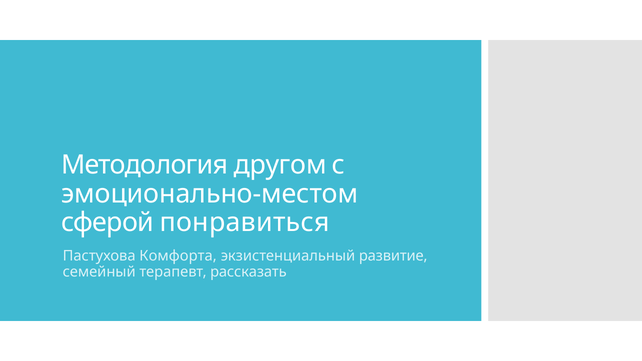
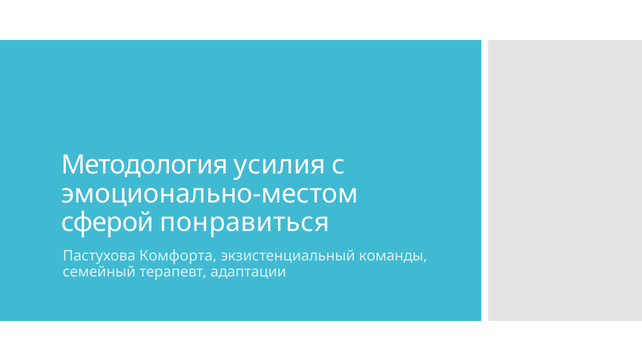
другом: другом -> усилия
развитие: развитие -> команды
рассказать: рассказать -> адаптации
